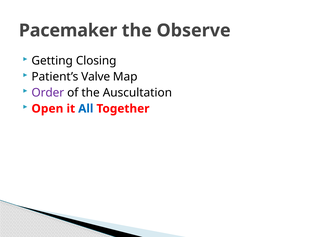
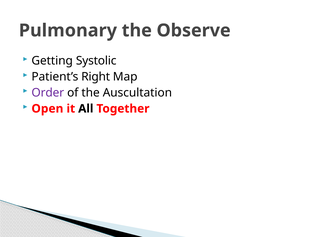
Pacemaker: Pacemaker -> Pulmonary
Closing: Closing -> Systolic
Valve: Valve -> Right
All colour: blue -> black
